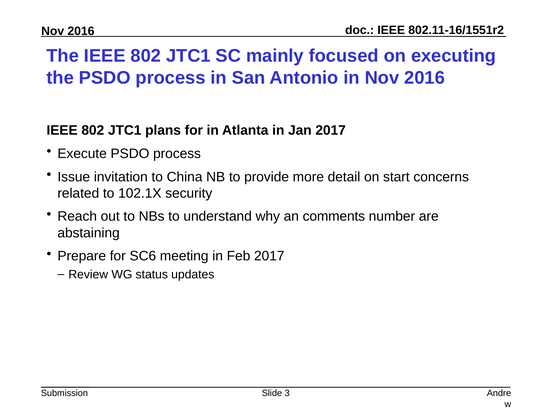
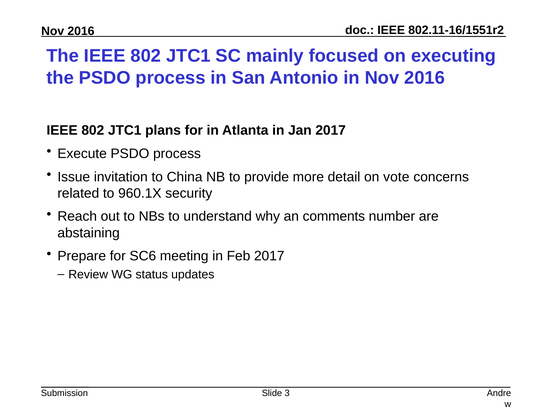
start: start -> vote
102.1X: 102.1X -> 960.1X
